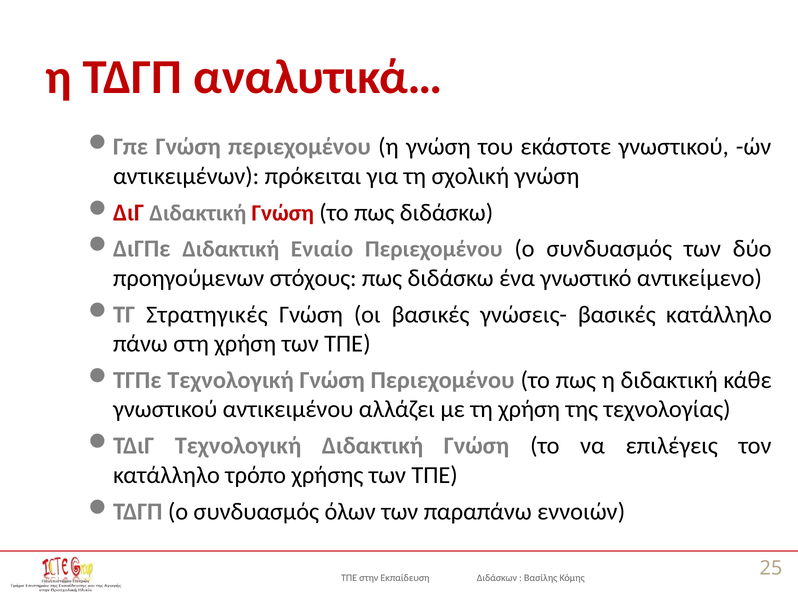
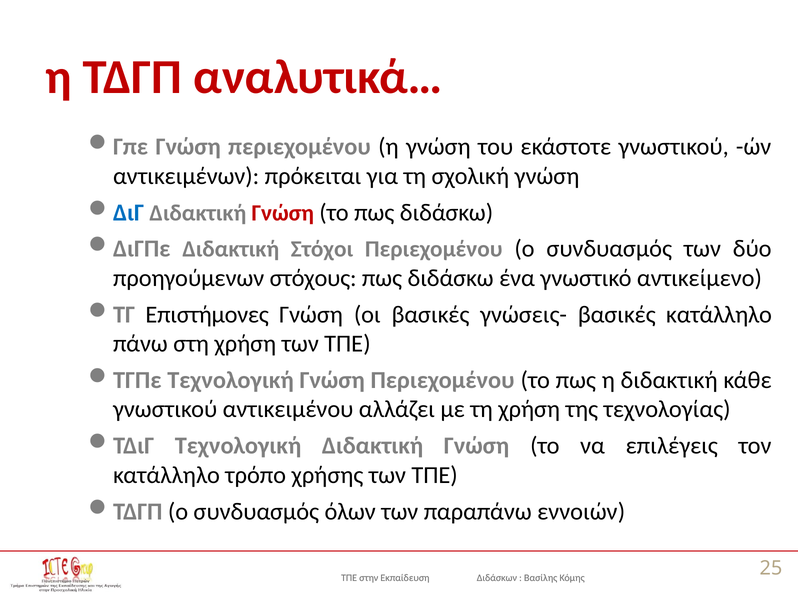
ΔιΓ colour: red -> blue
Ενιαίο: Ενιαίο -> Στόχοι
Στρατηγικές: Στρατηγικές -> Επιστήμονες
